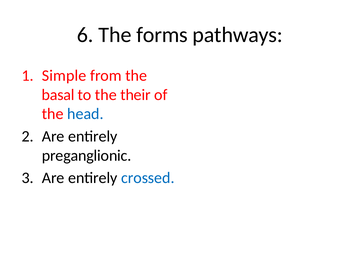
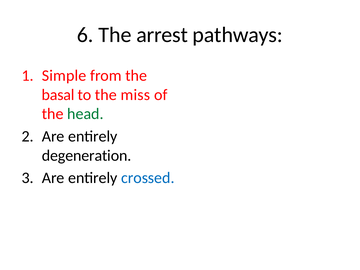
forms: forms -> arrest
their: their -> miss
head colour: blue -> green
preganglionic: preganglionic -> degeneration
